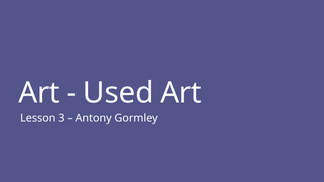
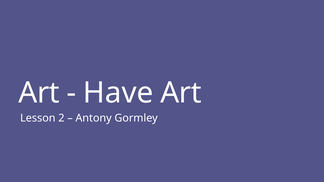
Used: Used -> Have
3: 3 -> 2
